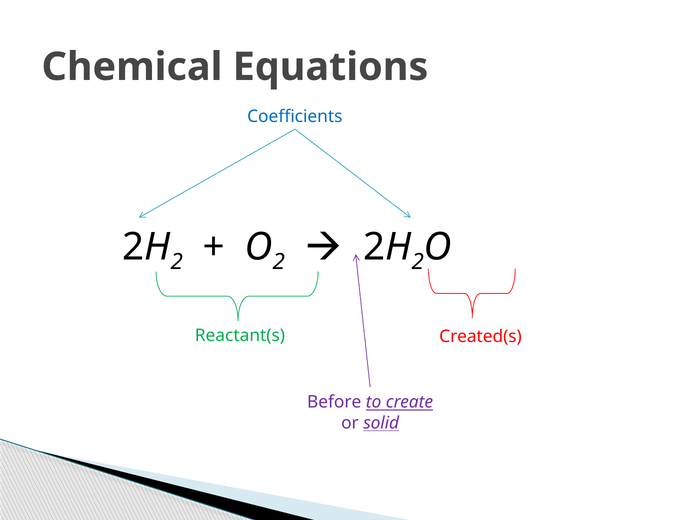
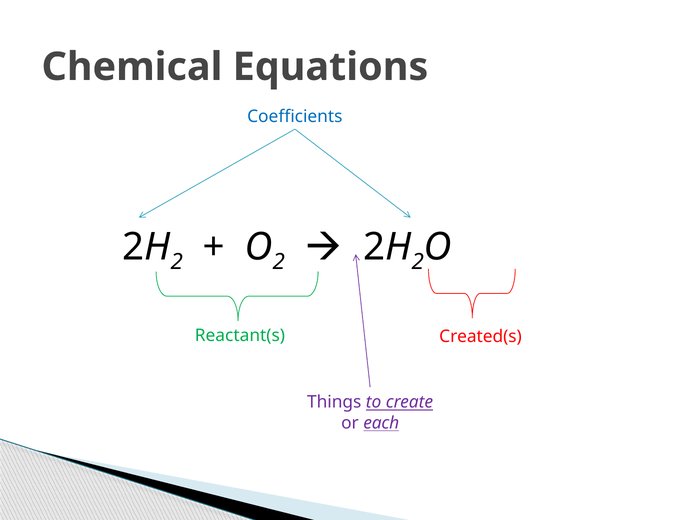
Before: Before -> Things
solid: solid -> each
